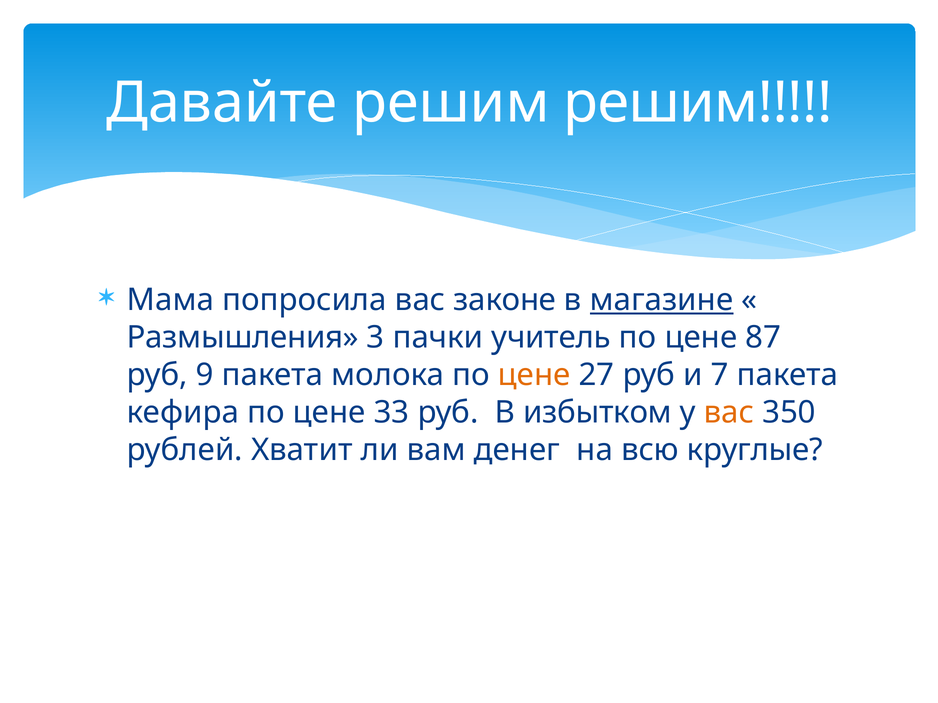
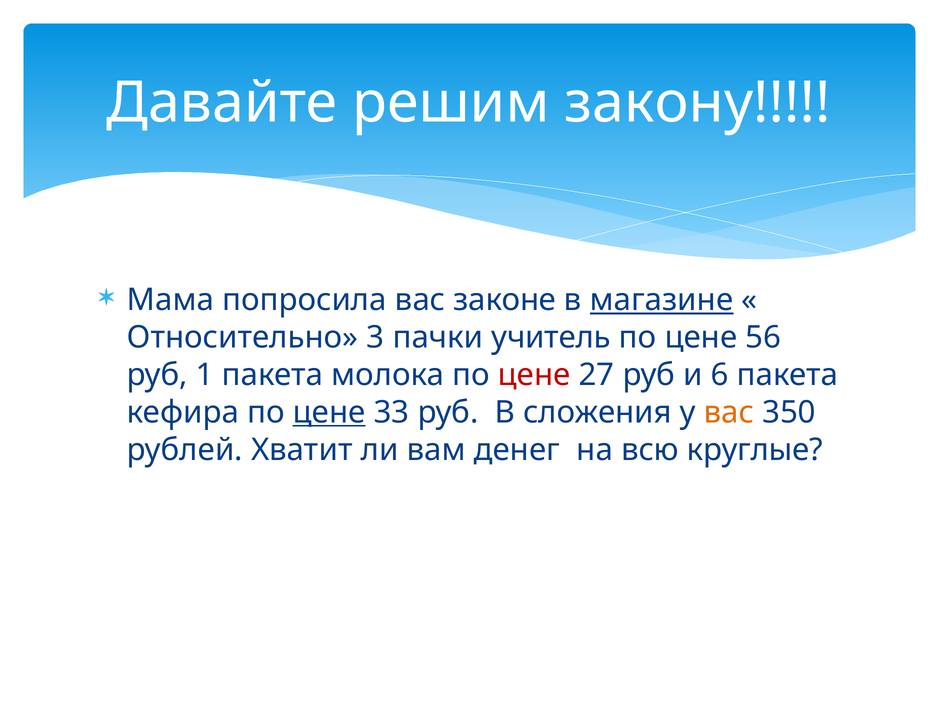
решим решим: решим -> закону
Размышления: Размышления -> Относительно
87: 87 -> 56
9: 9 -> 1
цене at (534, 375) colour: orange -> red
7: 7 -> 6
цене at (329, 413) underline: none -> present
избытком: избытком -> сложения
